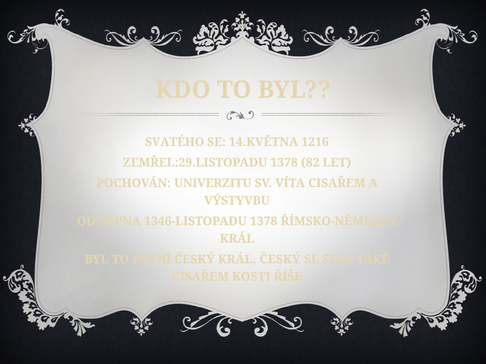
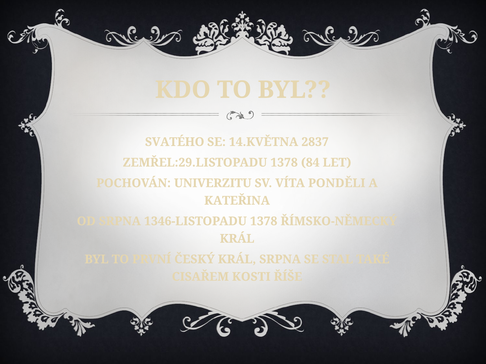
1216: 1216 -> 2837
82: 82 -> 84
VÍTA CISAŘEM: CISAŘEM -> PONDĚLI
VÝSTYVBU: VÝSTYVBU -> KATEŘINA
KRÁL ČESKÝ: ČESKÝ -> SRPNA
